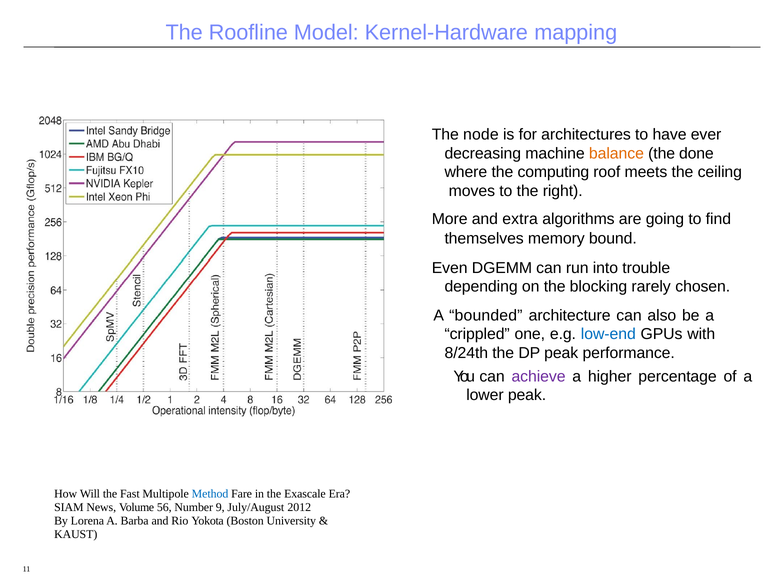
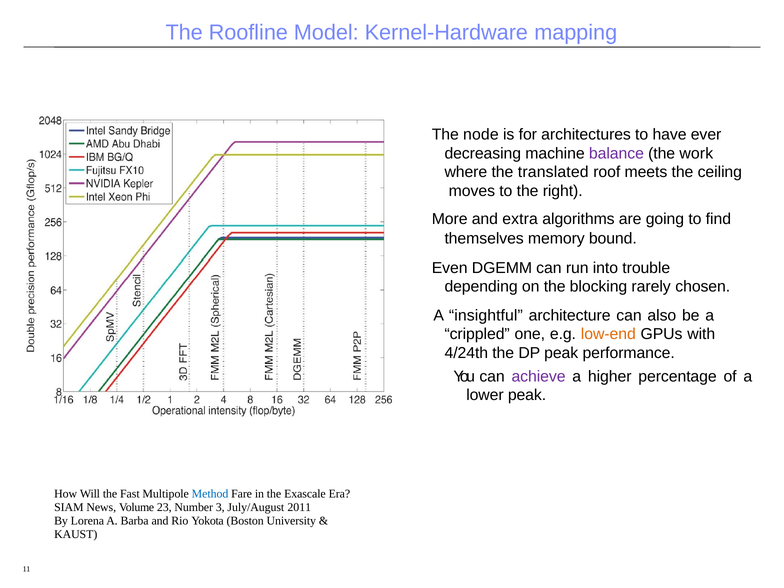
balance colour: orange -> purple
done: done -> work
computing: computing -> translated
bounded: bounded -> insightful
low-end colour: blue -> orange
8/24th: 8/24th -> 4/24th
56: 56 -> 23
9: 9 -> 3
2012: 2012 -> 2011
